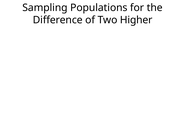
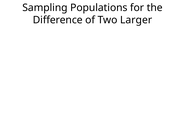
Higher: Higher -> Larger
